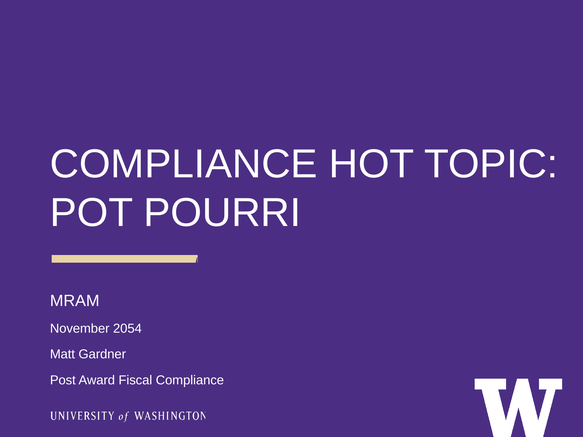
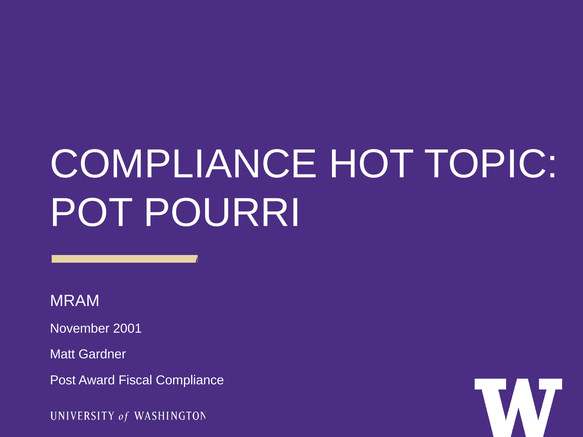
2054: 2054 -> 2001
